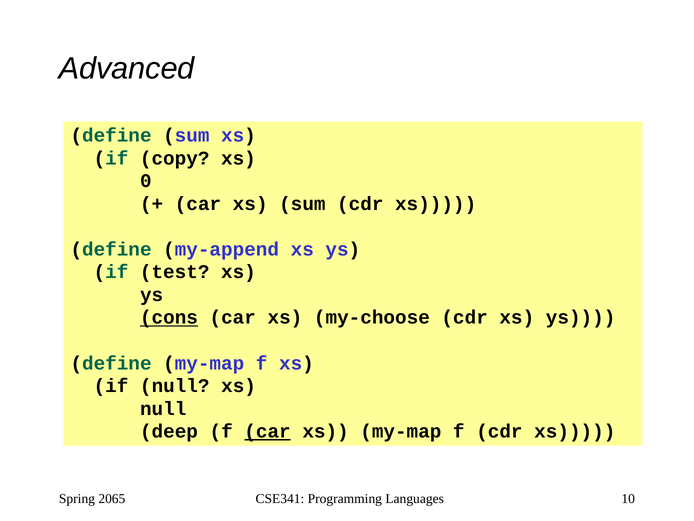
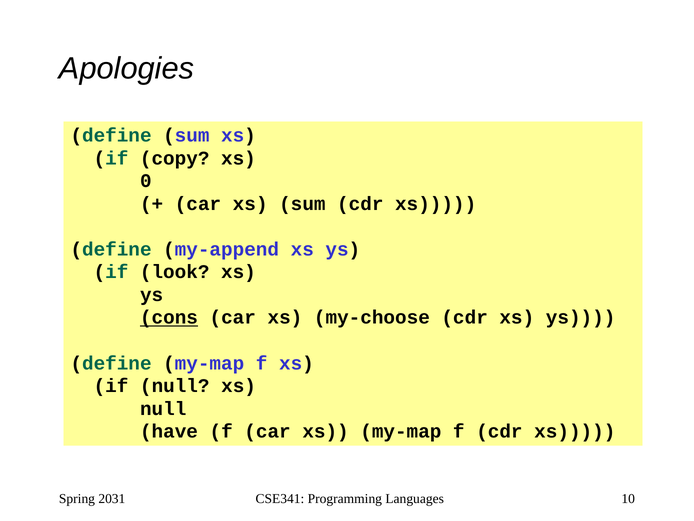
Advanced: Advanced -> Apologies
test: test -> look
deep: deep -> have
car at (268, 431) underline: present -> none
2065: 2065 -> 2031
